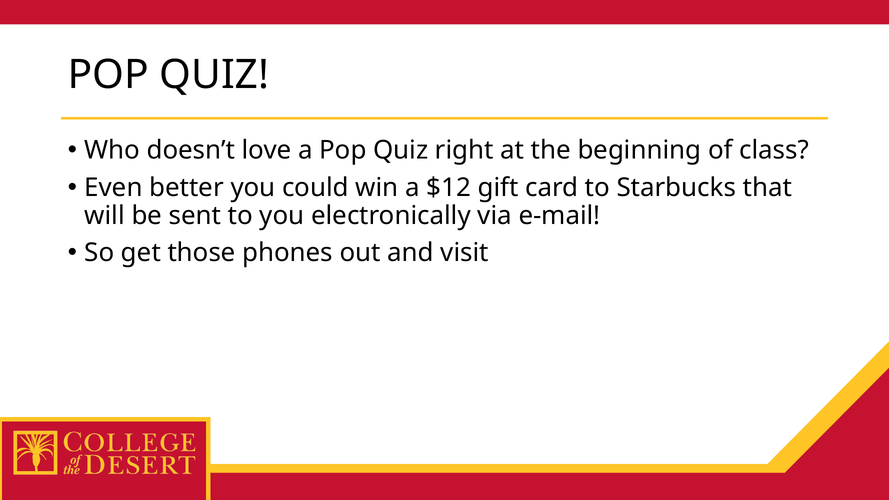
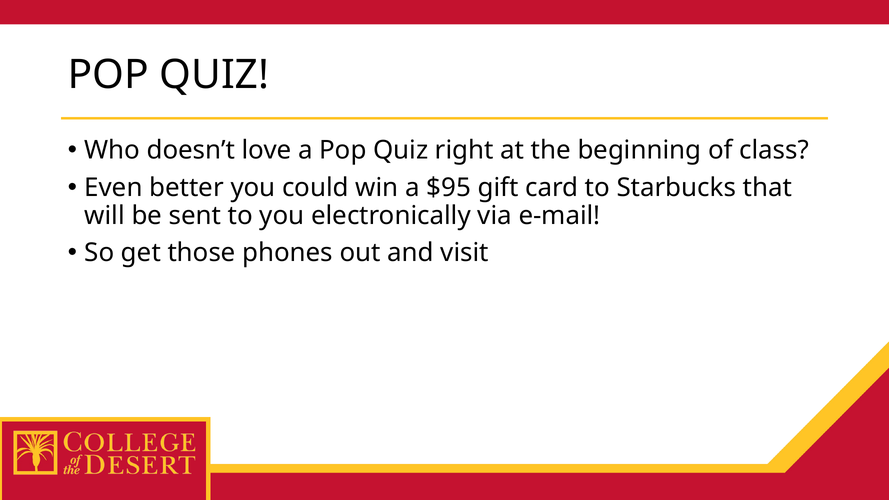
$12: $12 -> $95
